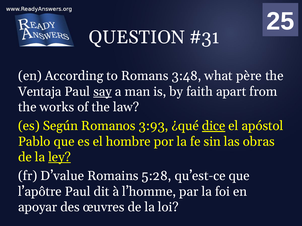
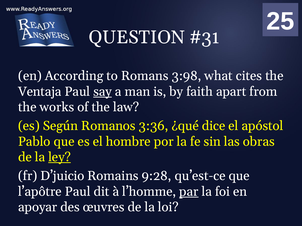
3:48: 3:48 -> 3:98
père: père -> cites
3:93: 3:93 -> 3:36
dice underline: present -> none
D’value: D’value -> D’juicio
5:28: 5:28 -> 9:28
par underline: none -> present
